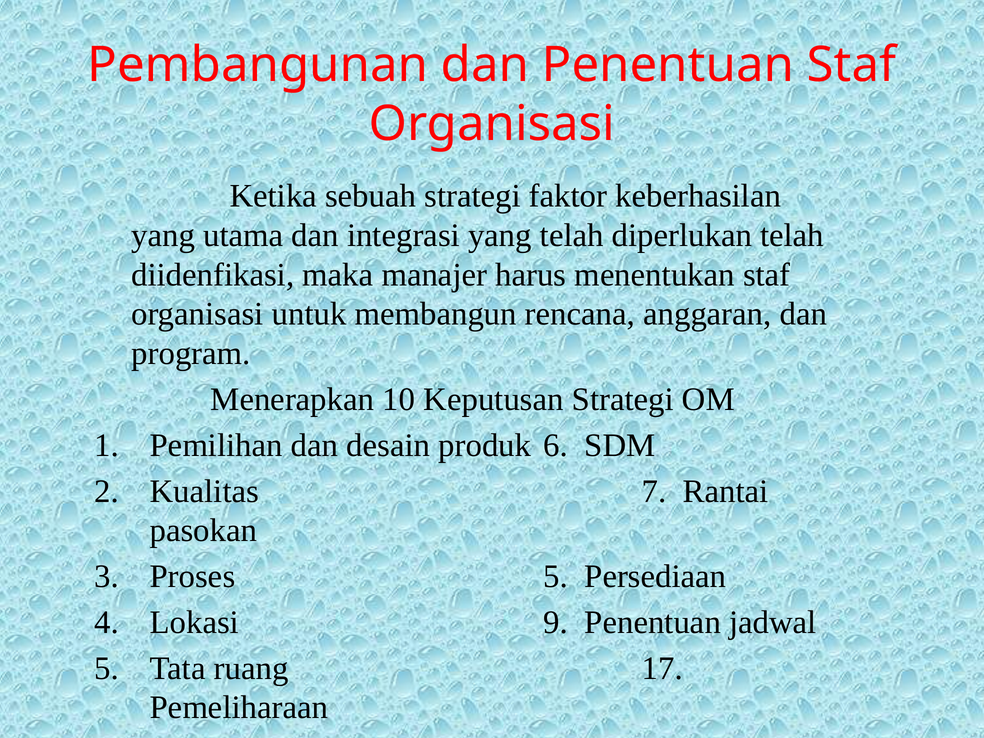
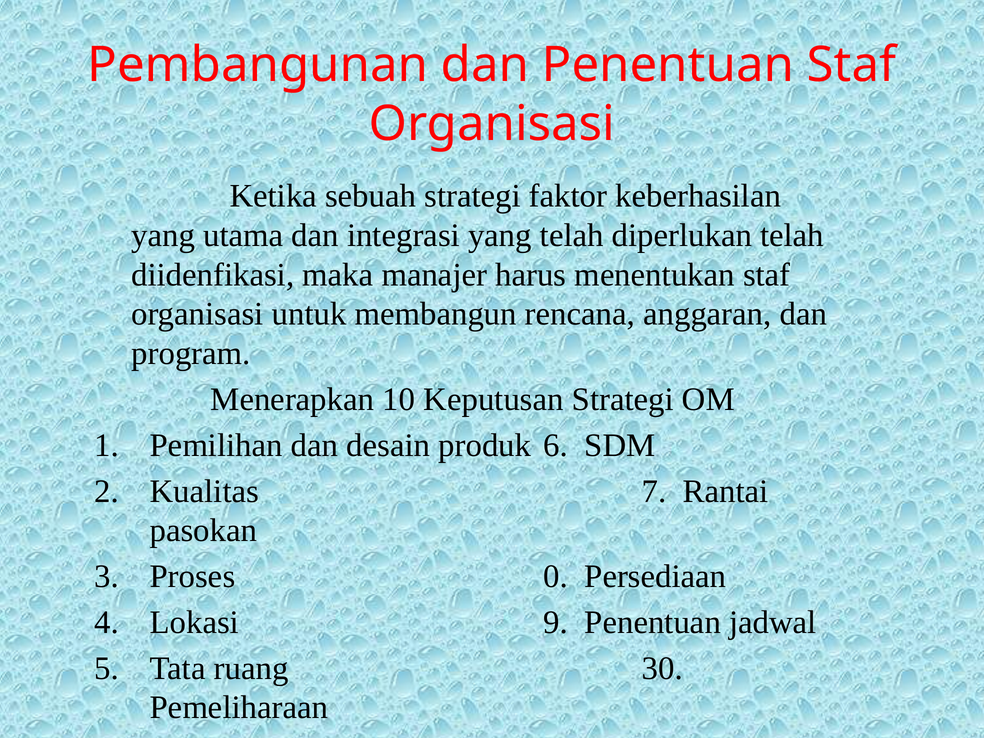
Proses 5: 5 -> 0
17: 17 -> 30
